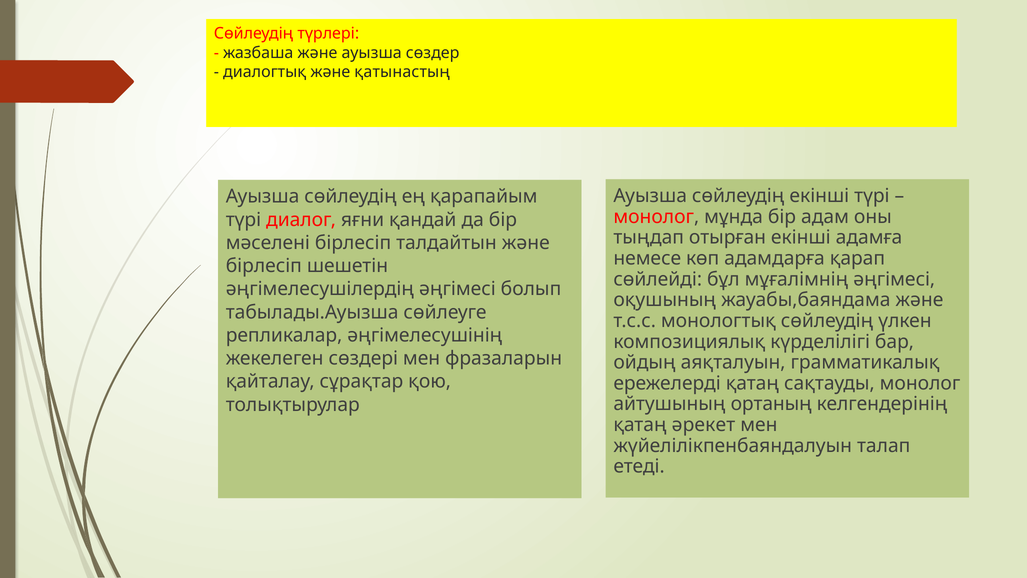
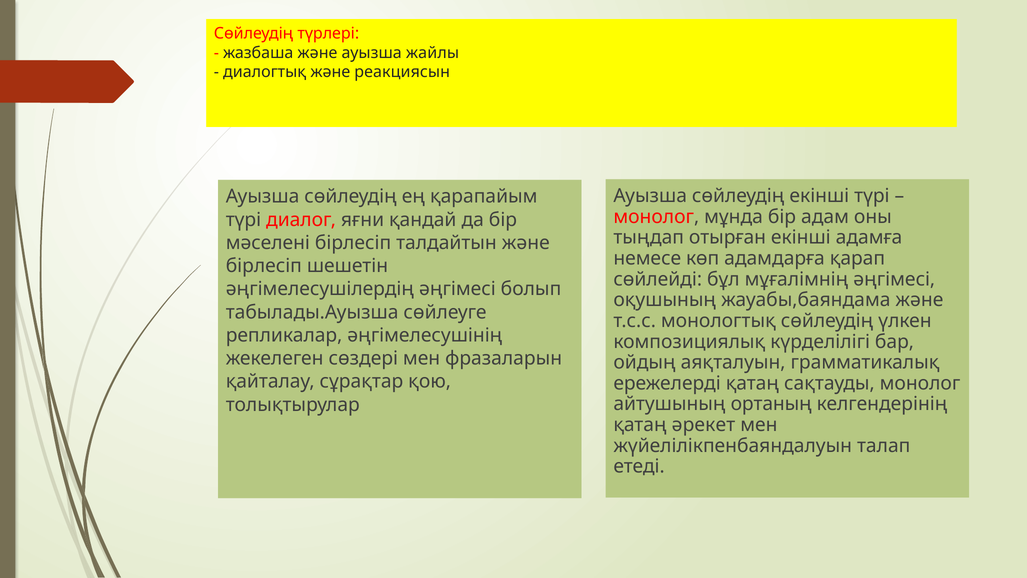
сөздер: сөздер -> жайлы
қатынастың: қатынастың -> реакциясын
